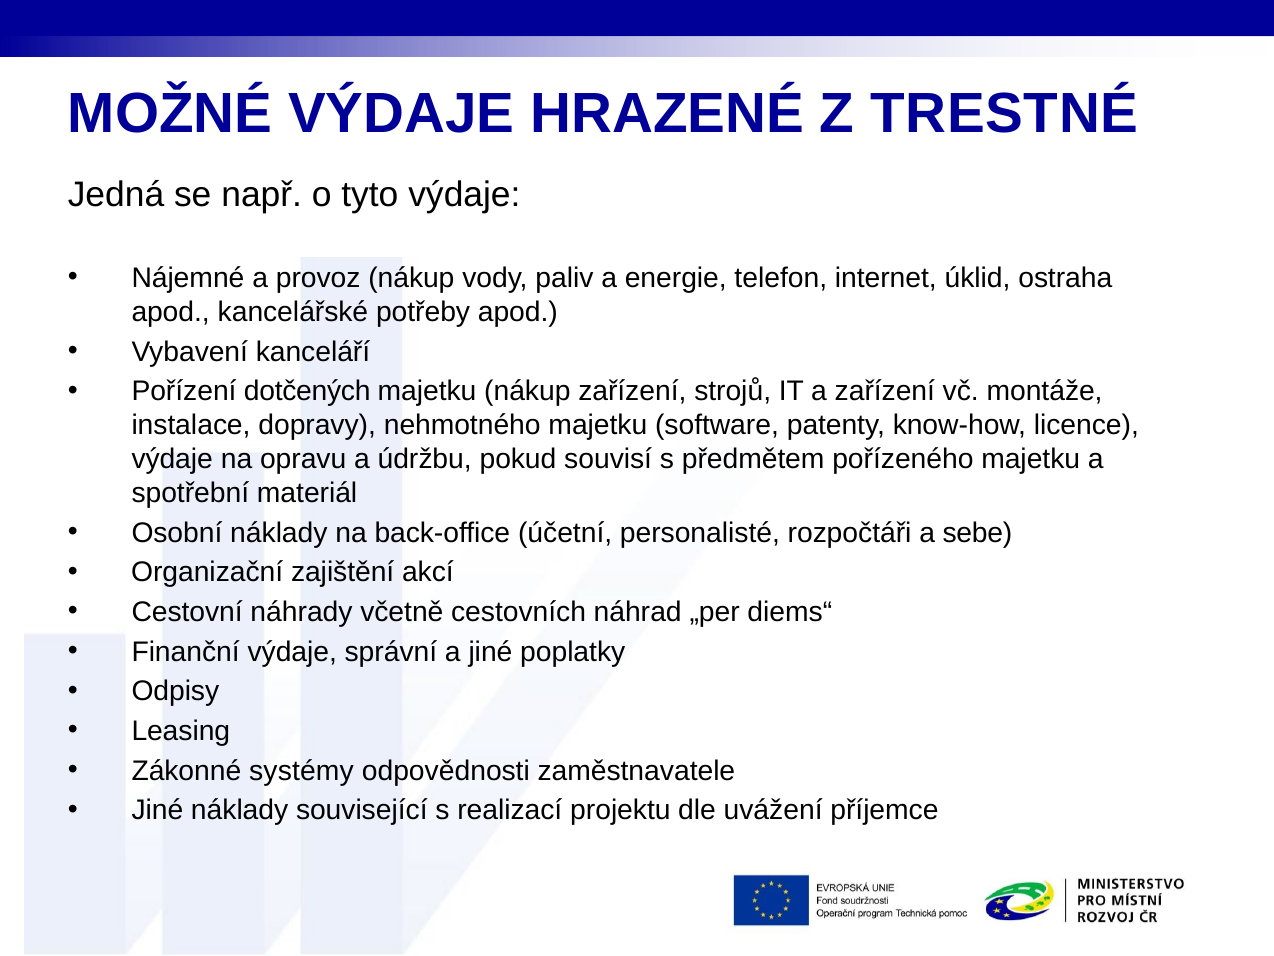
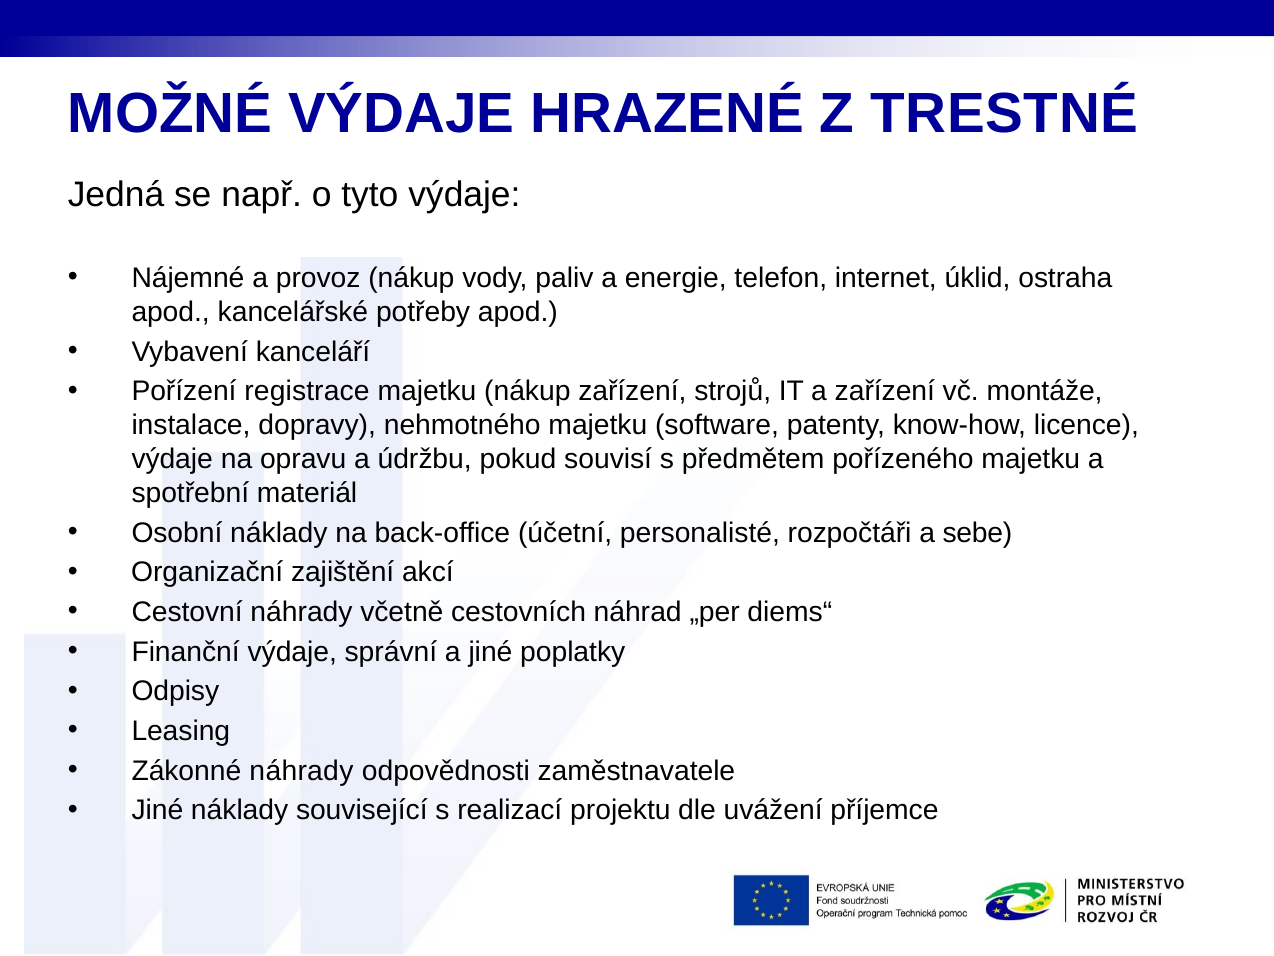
dotčených: dotčených -> registrace
Zákonné systémy: systémy -> náhrady
